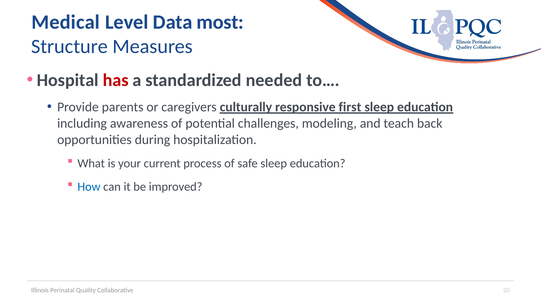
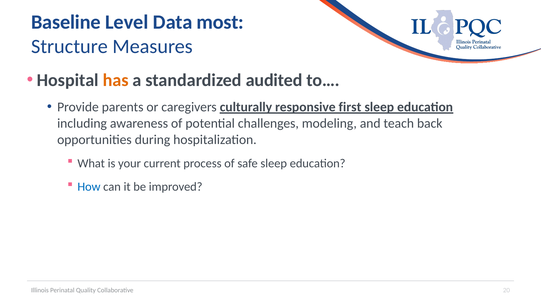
Medical: Medical -> Baseline
has colour: red -> orange
needed: needed -> audited
